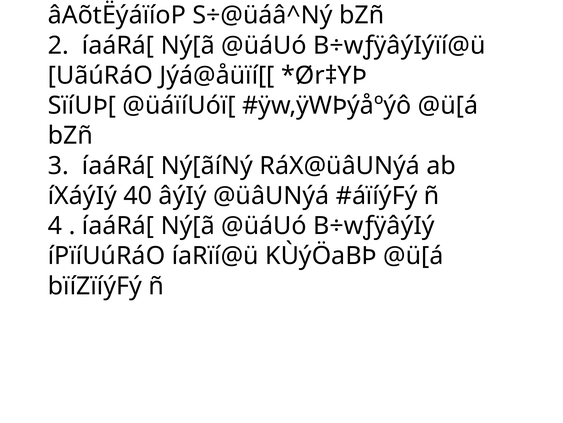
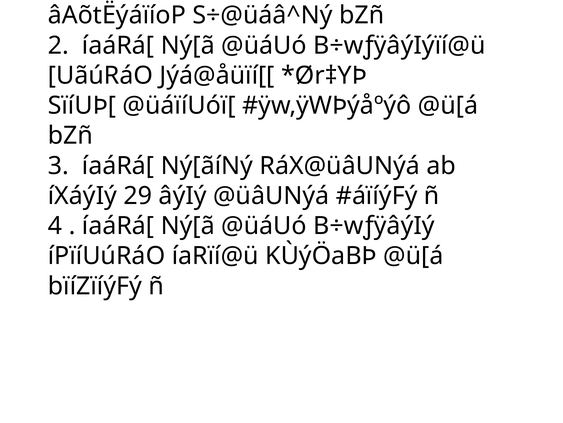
40: 40 -> 29
